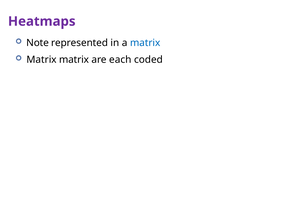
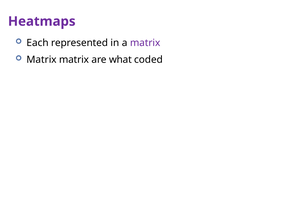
Note: Note -> Each
matrix at (145, 43) colour: blue -> purple
each: each -> what
